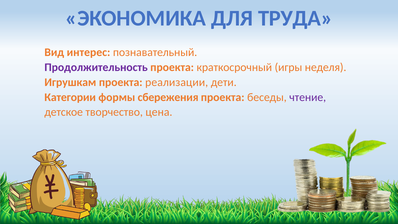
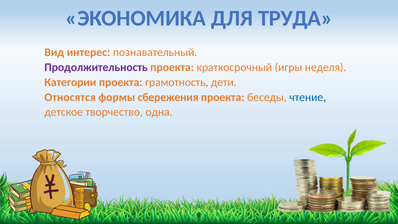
Игрушкам: Игрушкам -> Категории
реализации: реализации -> грамотность
Категории: Категории -> Относятся
чтение colour: purple -> blue
цена: цена -> одна
